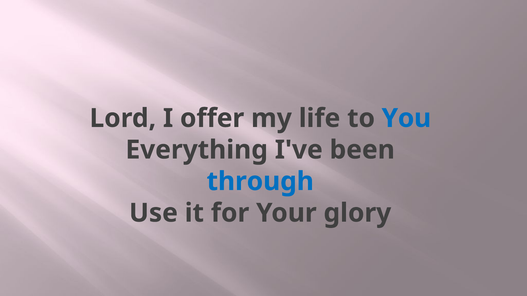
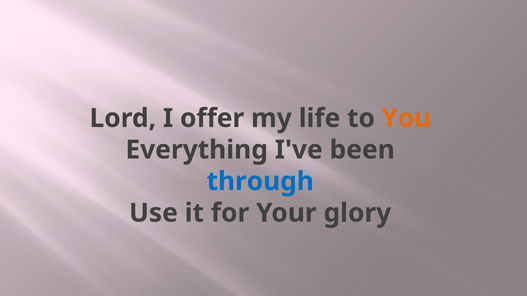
You colour: blue -> orange
